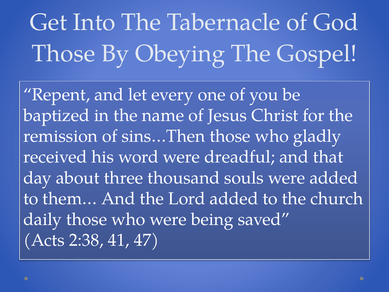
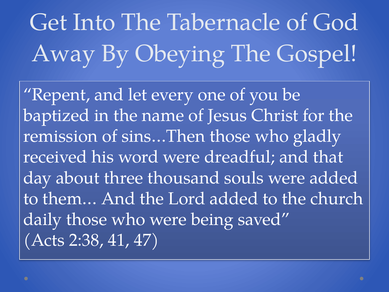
Those at (63, 54): Those -> Away
